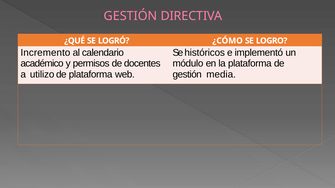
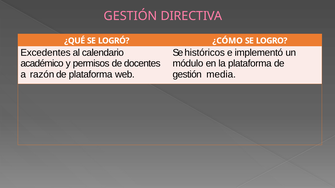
Incremento: Incremento -> Excedentes
utilizo: utilizo -> razón
